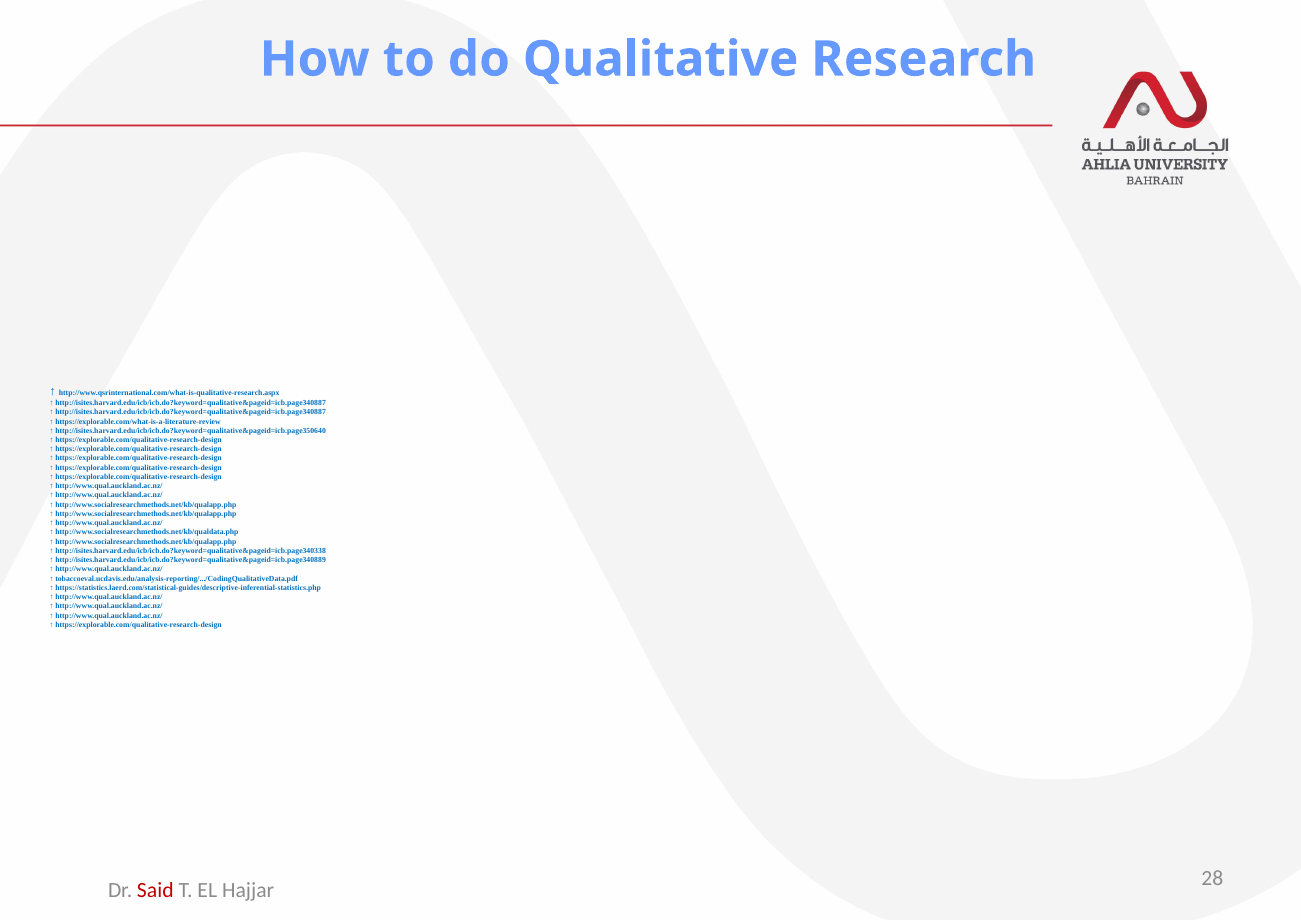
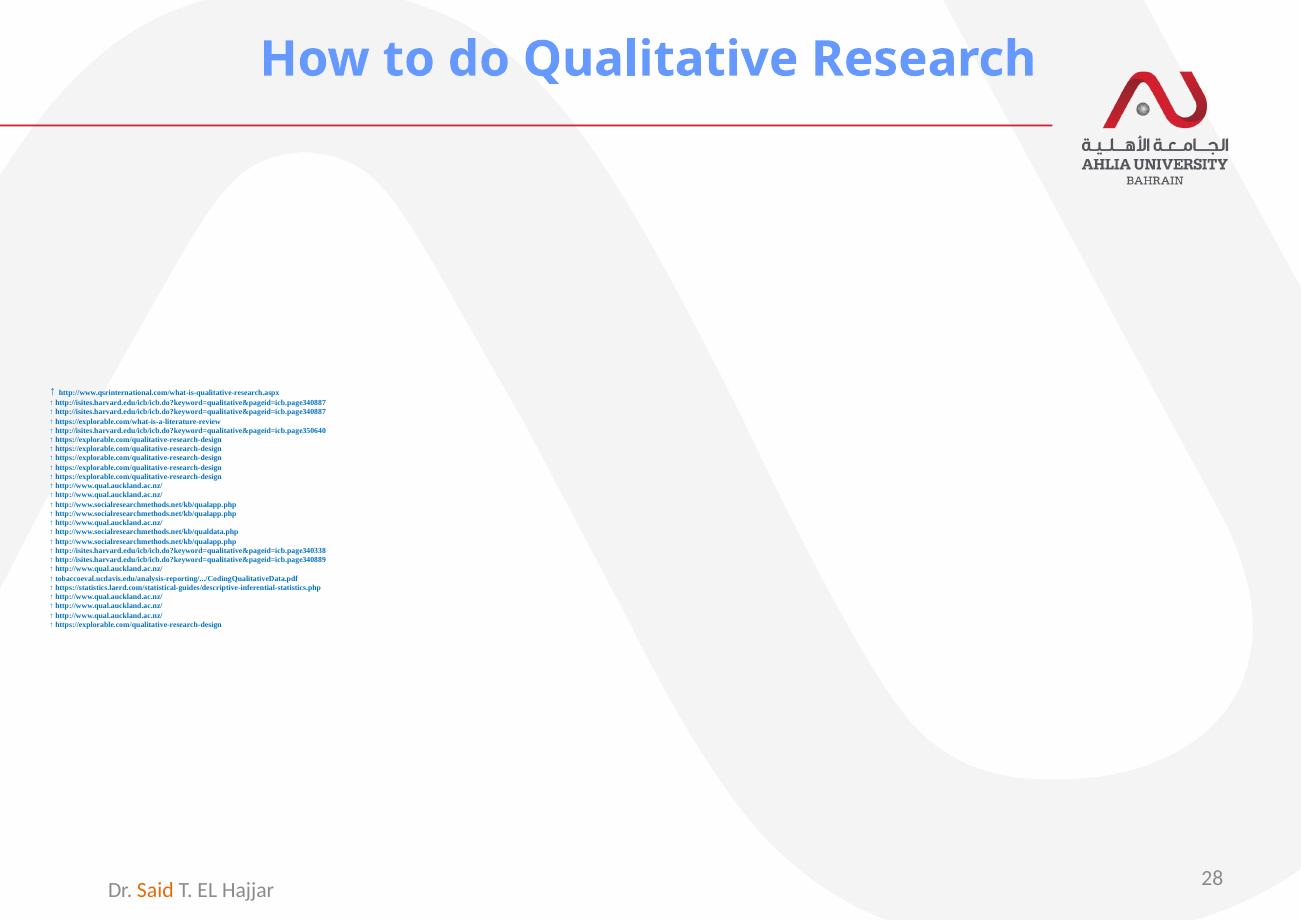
Said colour: red -> orange
